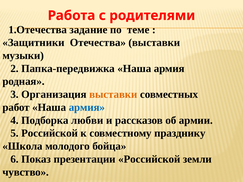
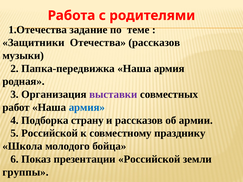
Отечества выставки: выставки -> рассказов
выставки at (113, 95) colour: orange -> purple
любви: любви -> страну
чувство: чувство -> группы
